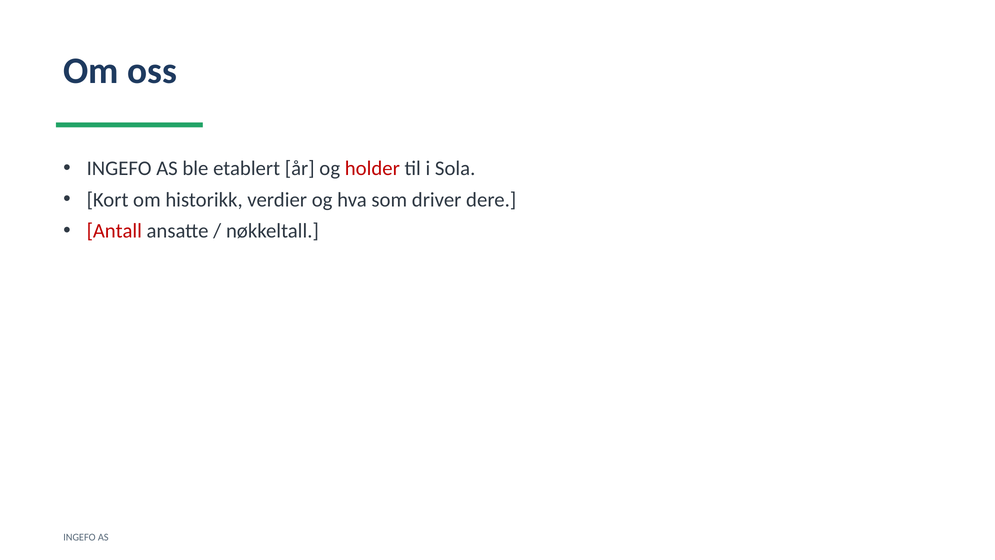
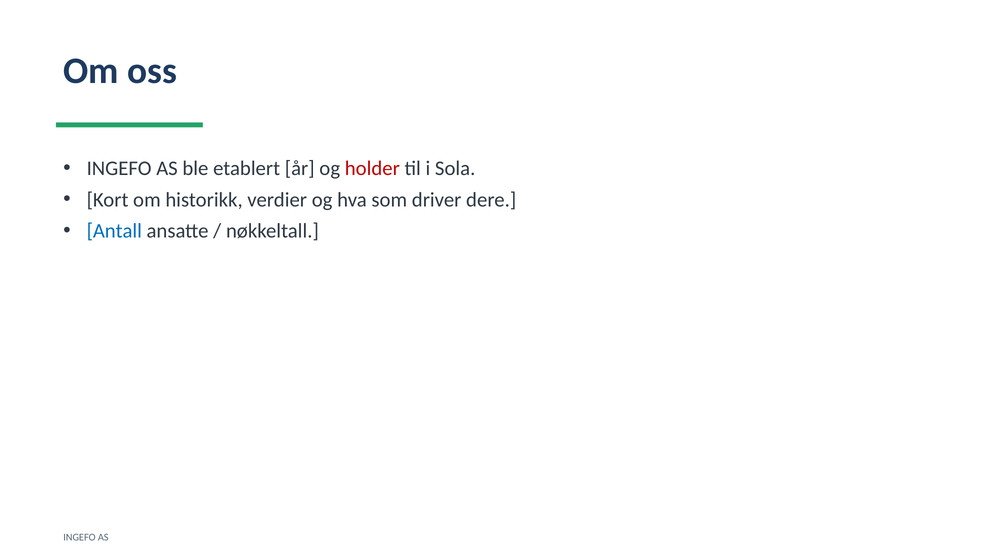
Antall colour: red -> blue
